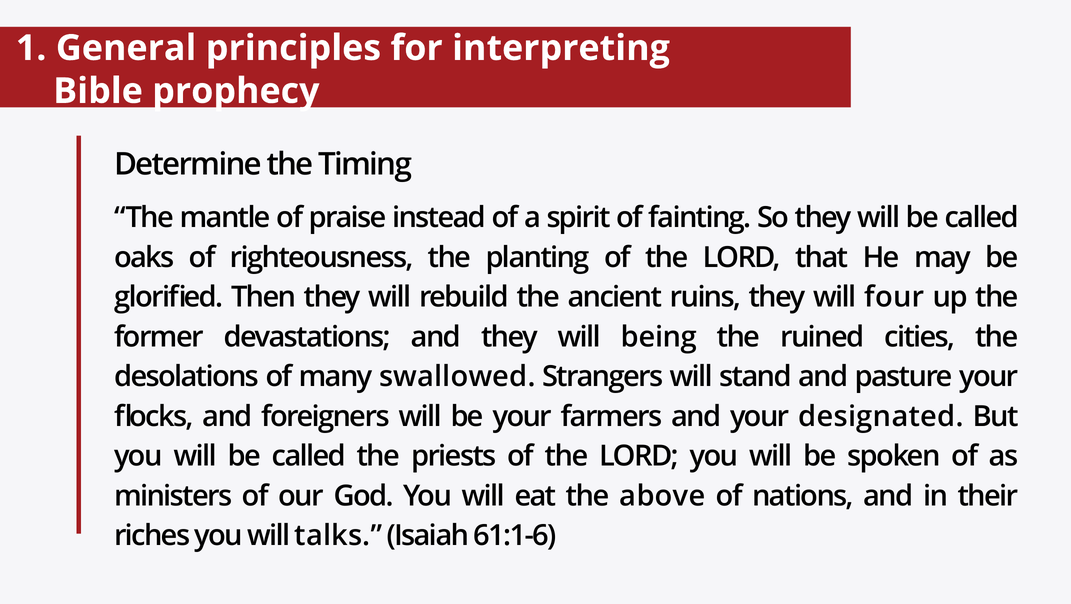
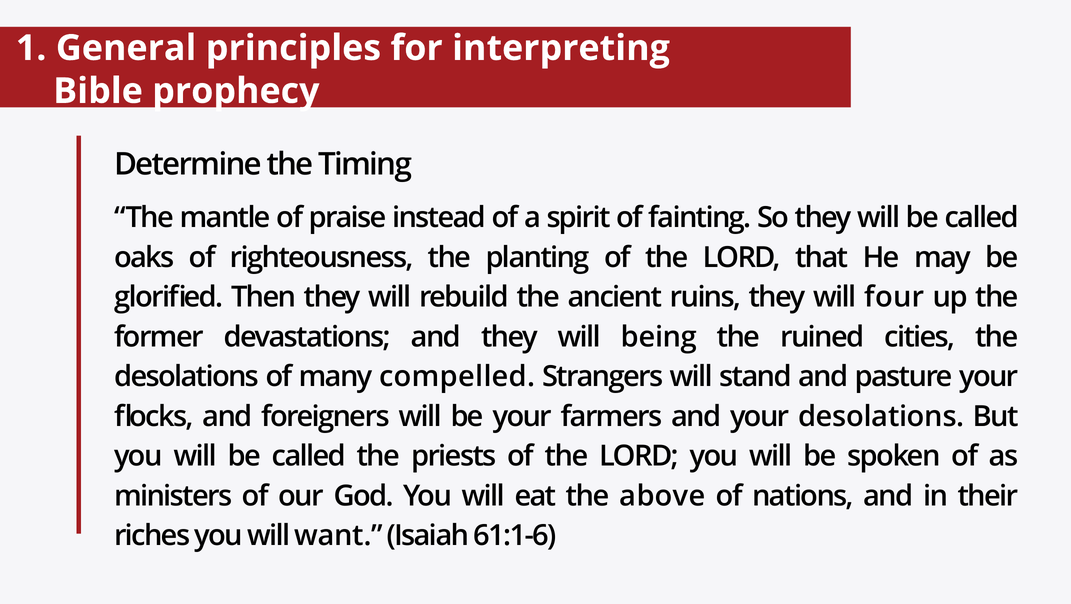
swallowed: swallowed -> compelled
your designated: designated -> desolations
talks: talks -> want
